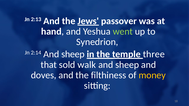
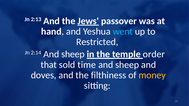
went colour: light green -> light blue
Synedrion: Synedrion -> Restricted
three: three -> order
walk: walk -> time
